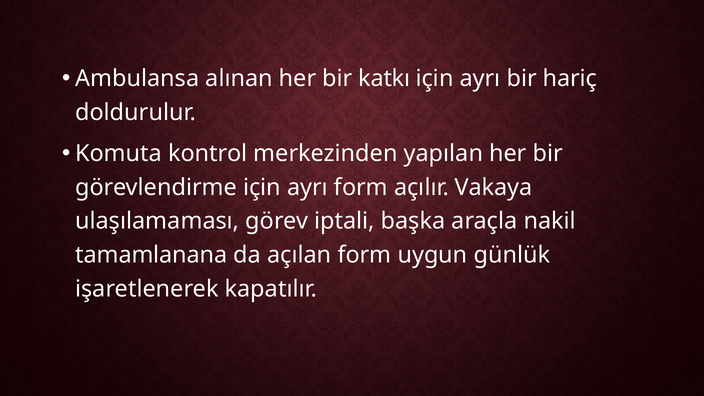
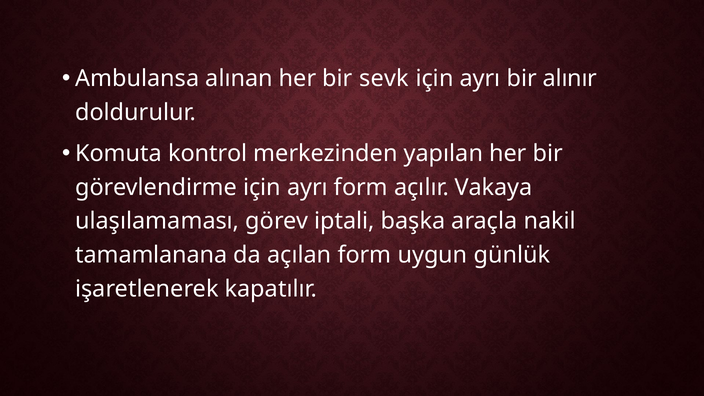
katkı: katkı -> sevk
hariç: hariç -> alınır
